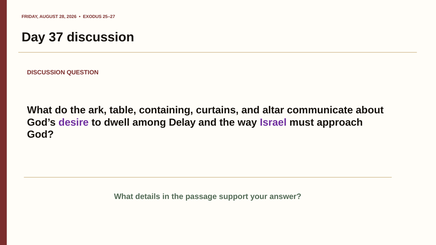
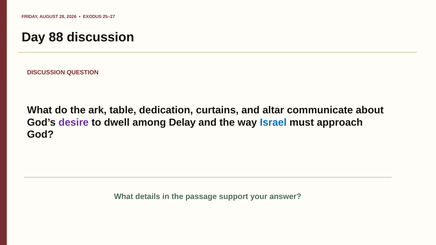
37: 37 -> 88
containing: containing -> dedication
Israel colour: purple -> blue
